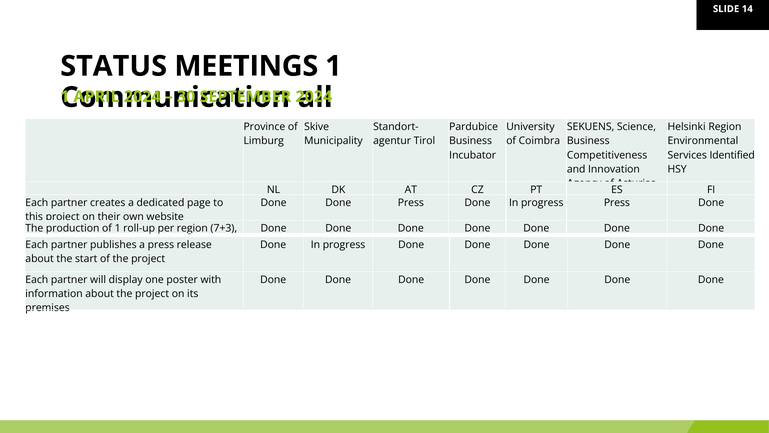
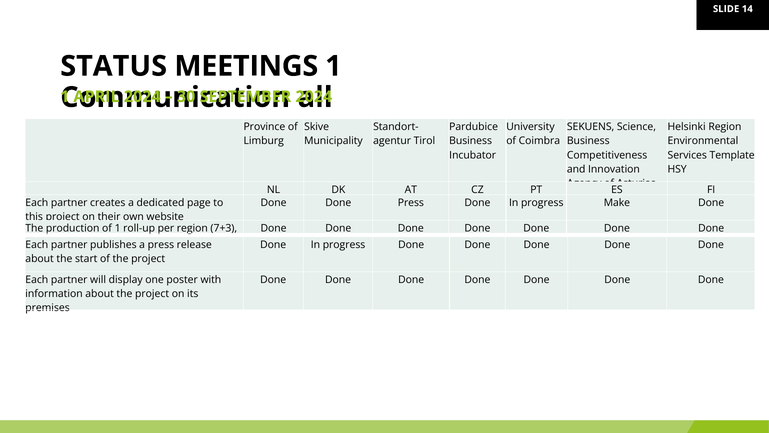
Identified: Identified -> Template
progress Press: Press -> Make
